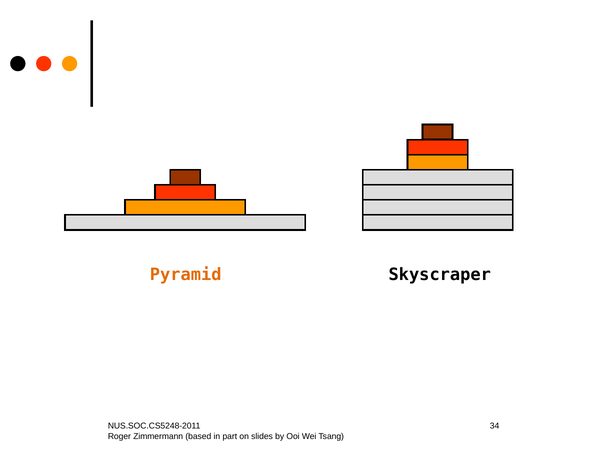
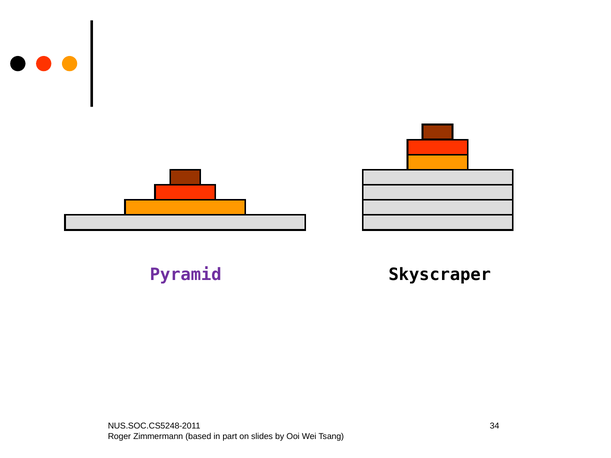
Pyramid colour: orange -> purple
